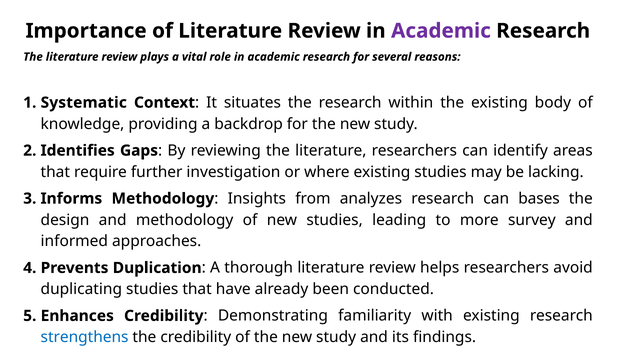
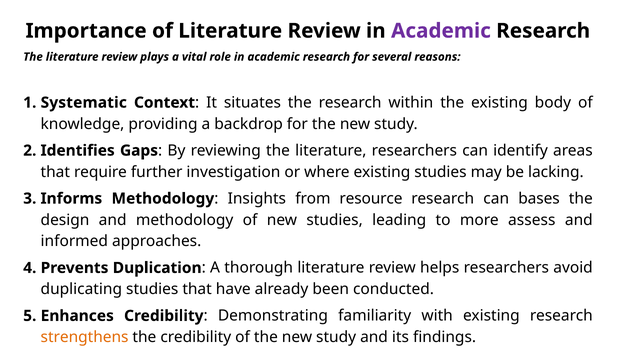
analyzes: analyzes -> resource
survey: survey -> assess
strengthens colour: blue -> orange
